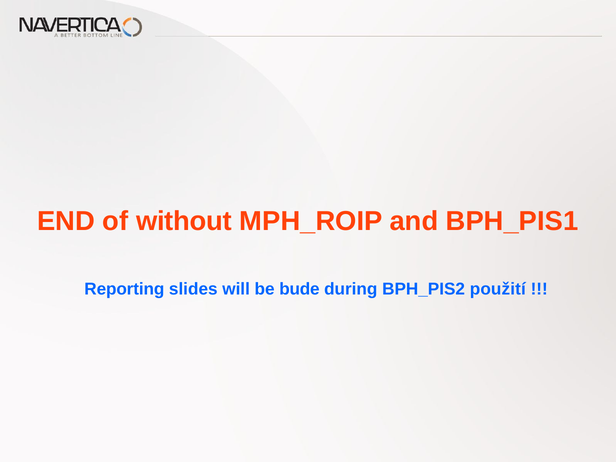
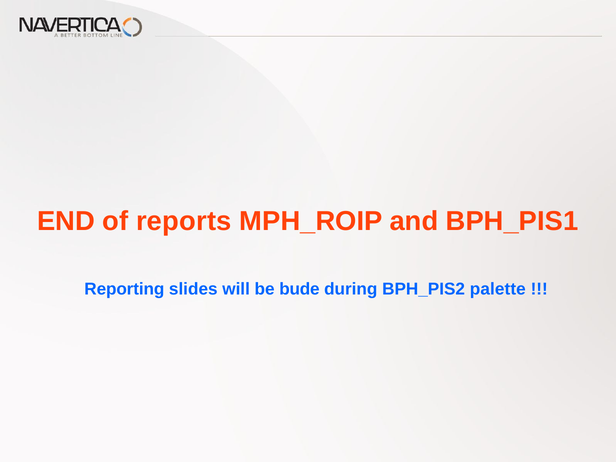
without: without -> reports
použití: použití -> palette
